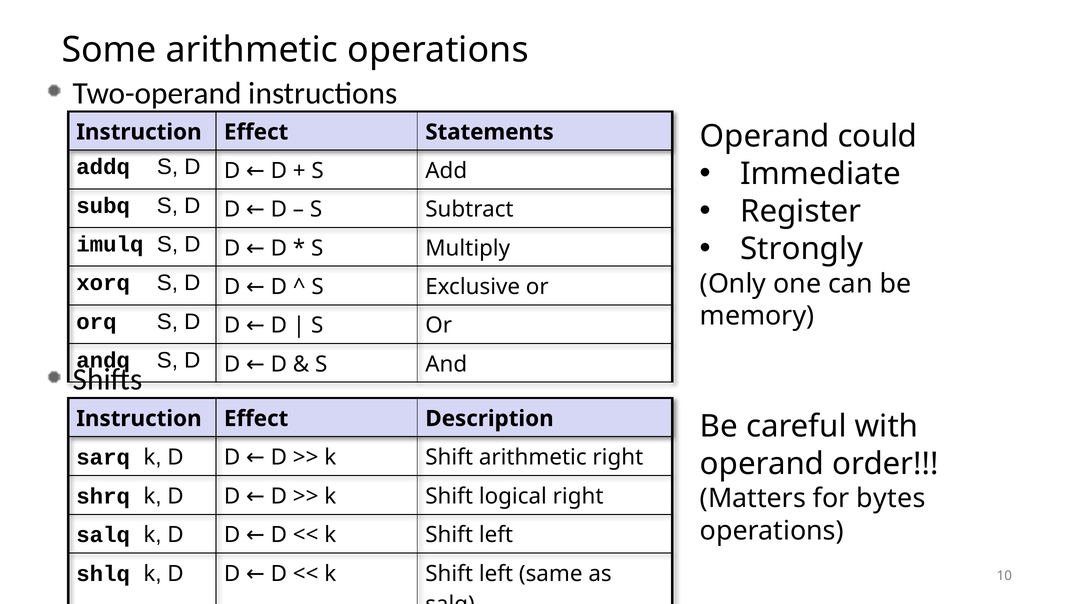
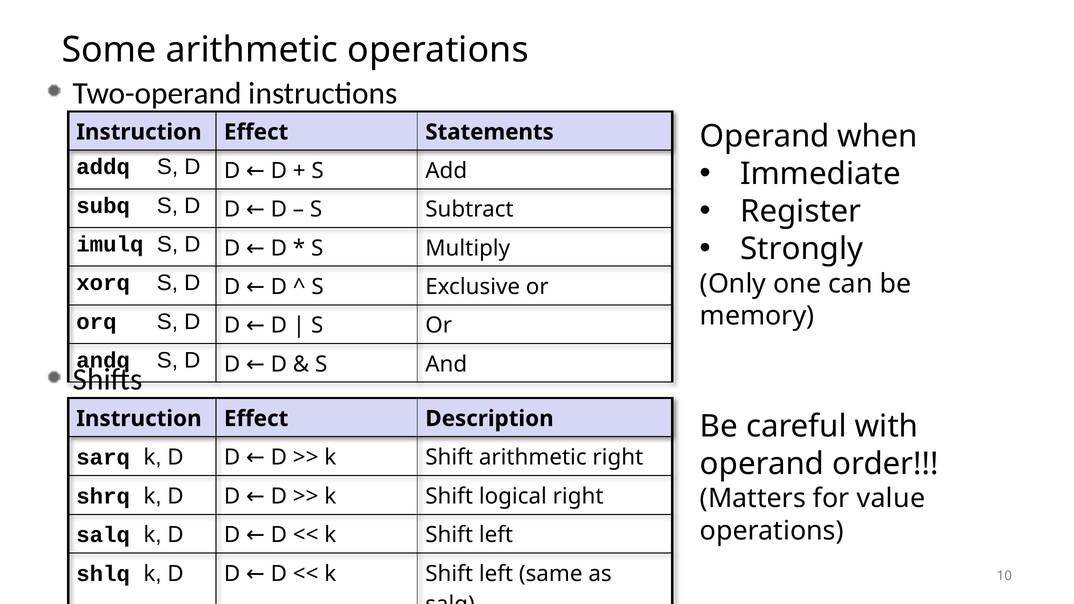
could: could -> when
bytes: bytes -> value
